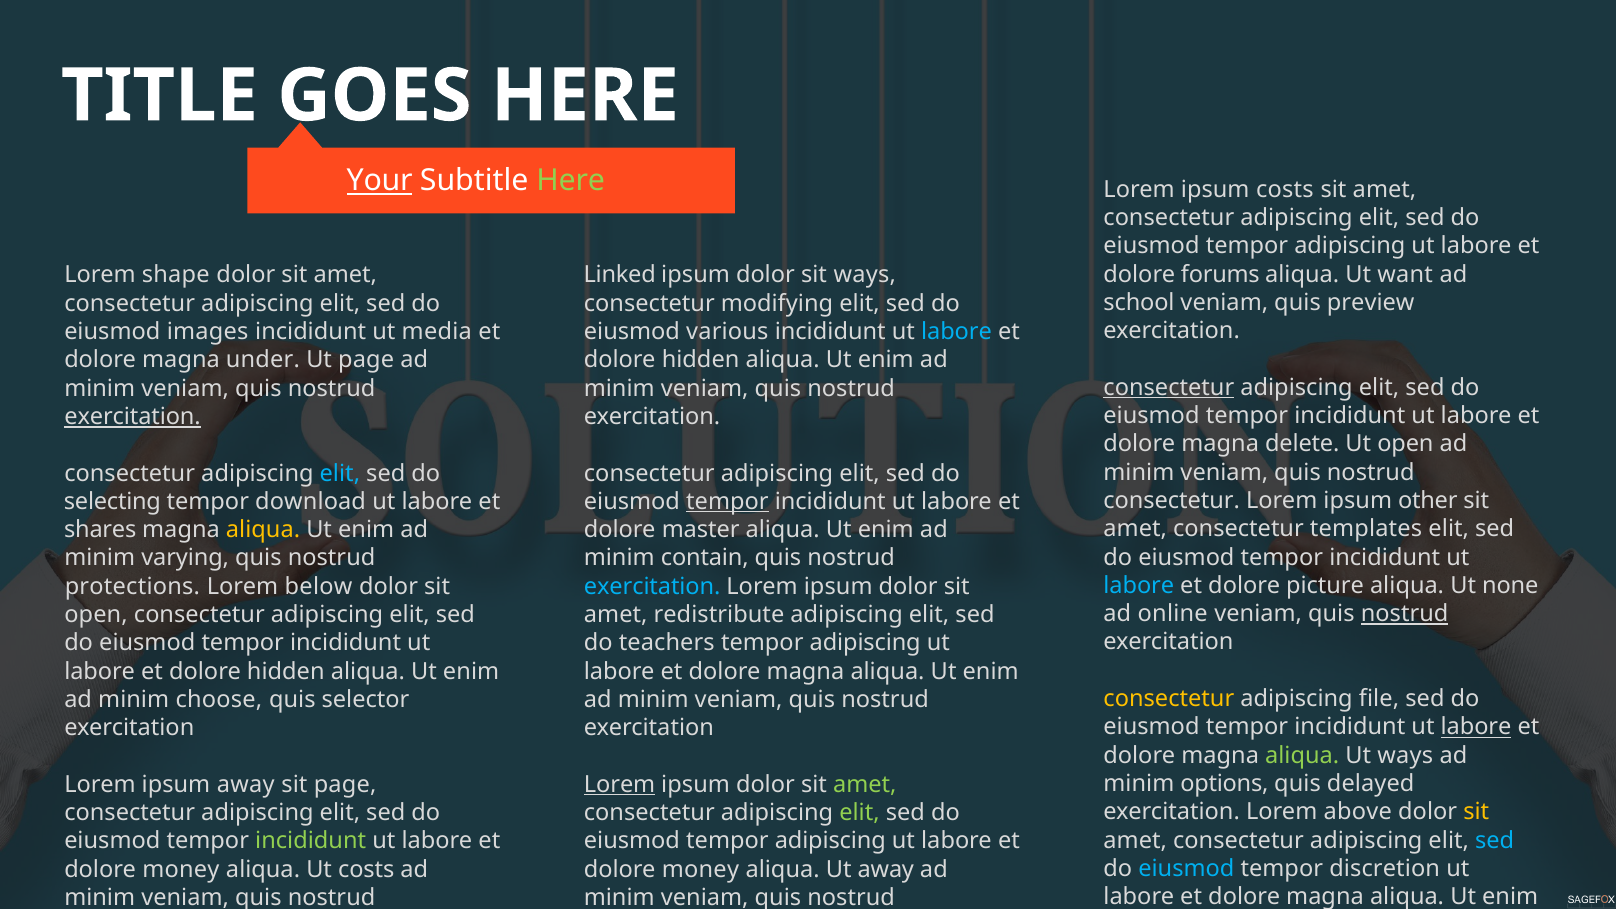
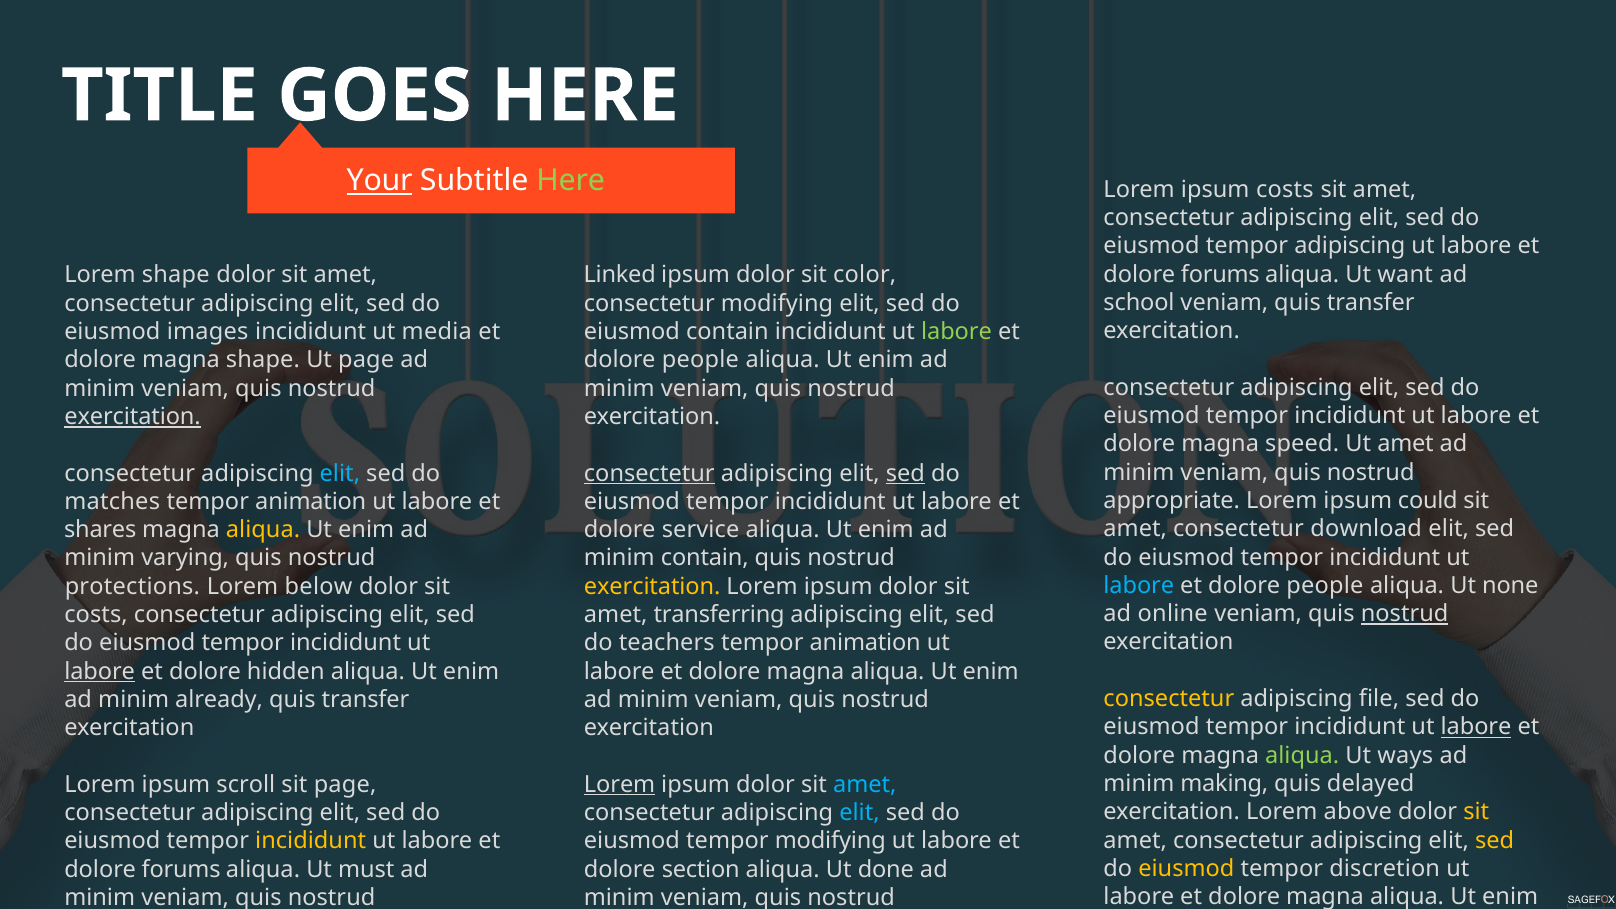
sit ways: ways -> color
veniam quis preview: preview -> transfer
eiusmod various: various -> contain
labore at (957, 332) colour: light blue -> light green
magna under: under -> shape
hidden at (701, 360): hidden -> people
consectetur at (1169, 388) underline: present -> none
delete: delete -> speed
Ut open: open -> amet
consectetur at (649, 473) underline: none -> present
sed at (905, 473) underline: none -> present
consectetur at (1172, 501): consectetur -> appropriate
other: other -> could
selecting: selecting -> matches
download at (311, 502): download -> animation
tempor at (727, 502) underline: present -> none
templates: templates -> download
master: master -> service
picture at (1325, 586): picture -> people
exercitation at (652, 586) colour: light blue -> yellow
open at (96, 615): open -> costs
redistribute: redistribute -> transferring
adipiscing at (865, 643): adipiscing -> animation
labore at (100, 671) underline: none -> present
choose: choose -> already
selector at (365, 700): selector -> transfer
options: options -> making
ipsum away: away -> scroll
amet at (865, 784) colour: light green -> light blue
elit at (859, 813) colour: light green -> light blue
sed at (1495, 840) colour: light blue -> yellow
incididunt at (311, 841) colour: light green -> yellow
adipiscing at (830, 841): adipiscing -> modifying
eiusmod at (1186, 869) colour: light blue -> yellow
money at (181, 869): money -> forums
Ut costs: costs -> must
money at (700, 869): money -> section
Ut away: away -> done
